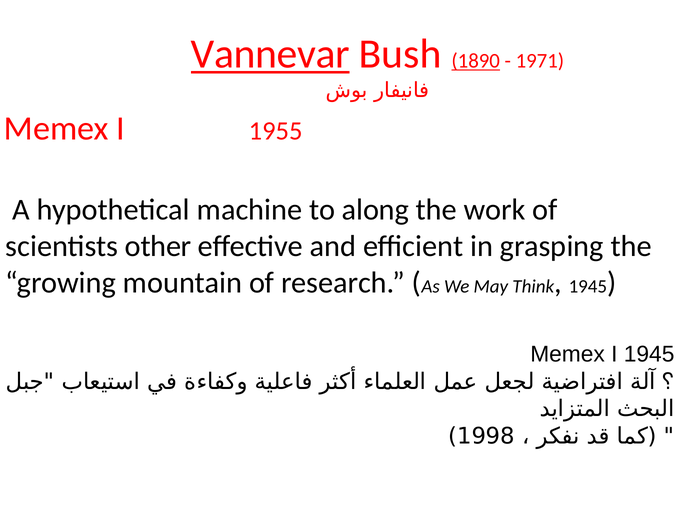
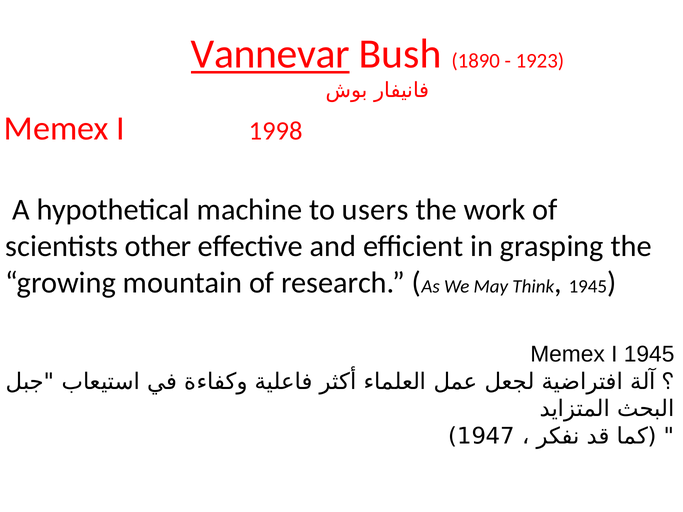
1890 underline: present -> none
1971: 1971 -> 1923
1955: 1955 -> 1998
along: along -> users
1998: 1998 -> 1947
